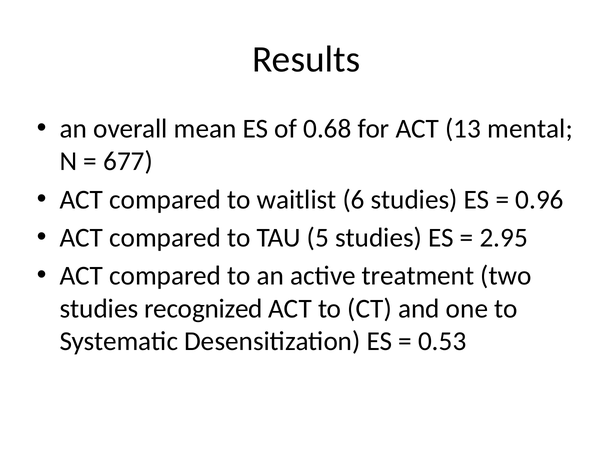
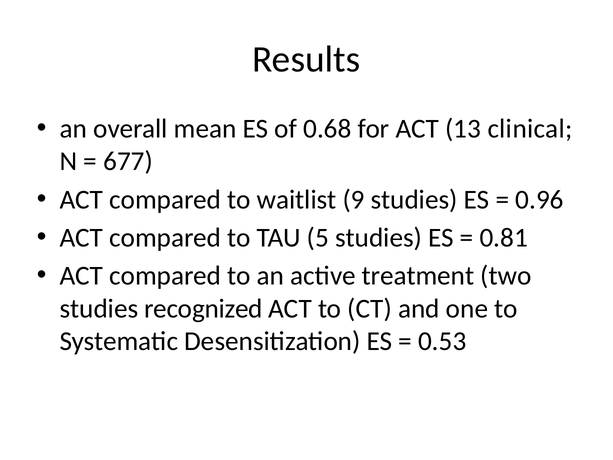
mental: mental -> clinical
6: 6 -> 9
2.95: 2.95 -> 0.81
